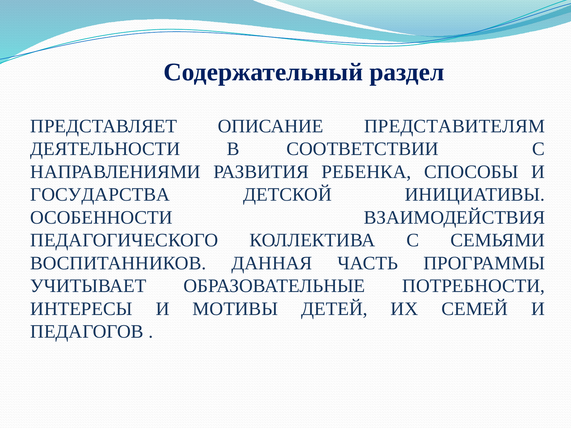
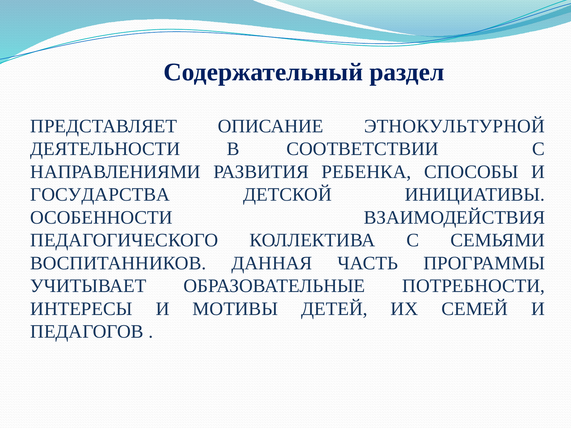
ПРЕДСТАВИТЕЛЯМ: ПРЕДСТАВИТЕЛЯМ -> ЭТНОКУЛЬТУРНОЙ
